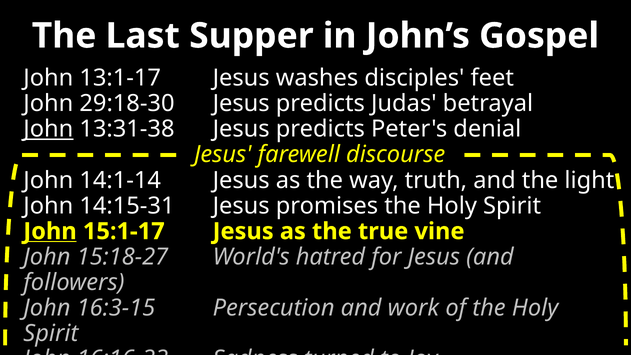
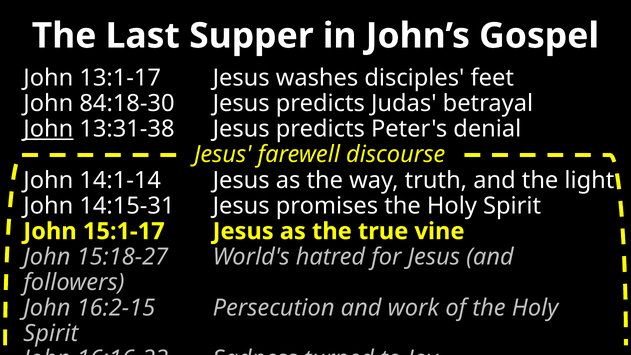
29:18-30: 29:18-30 -> 84:18-30
John at (50, 231) underline: present -> none
16:3-15: 16:3-15 -> 16:2-15
